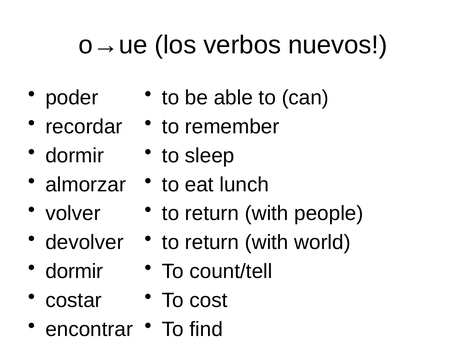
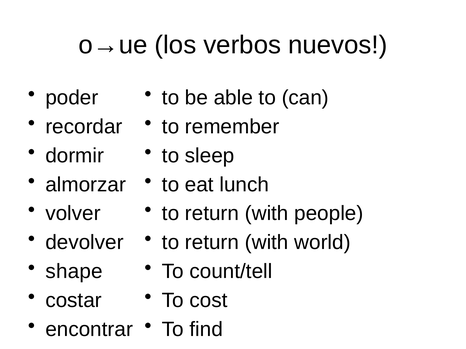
dormir at (74, 272): dormir -> shape
